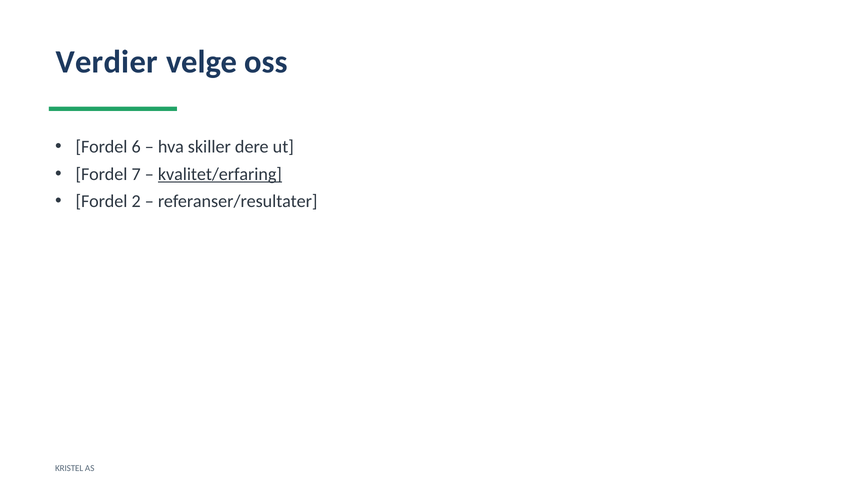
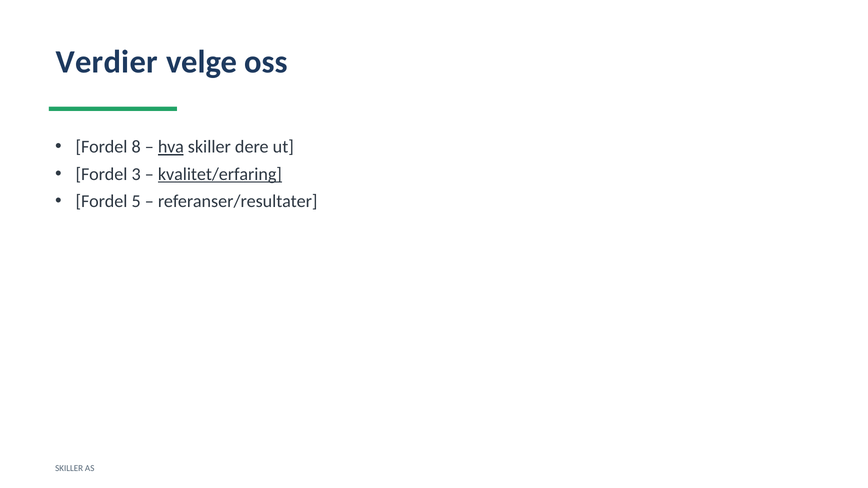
6: 6 -> 8
hva underline: none -> present
7: 7 -> 3
2: 2 -> 5
KRISTEL at (69, 468): KRISTEL -> SKILLER
